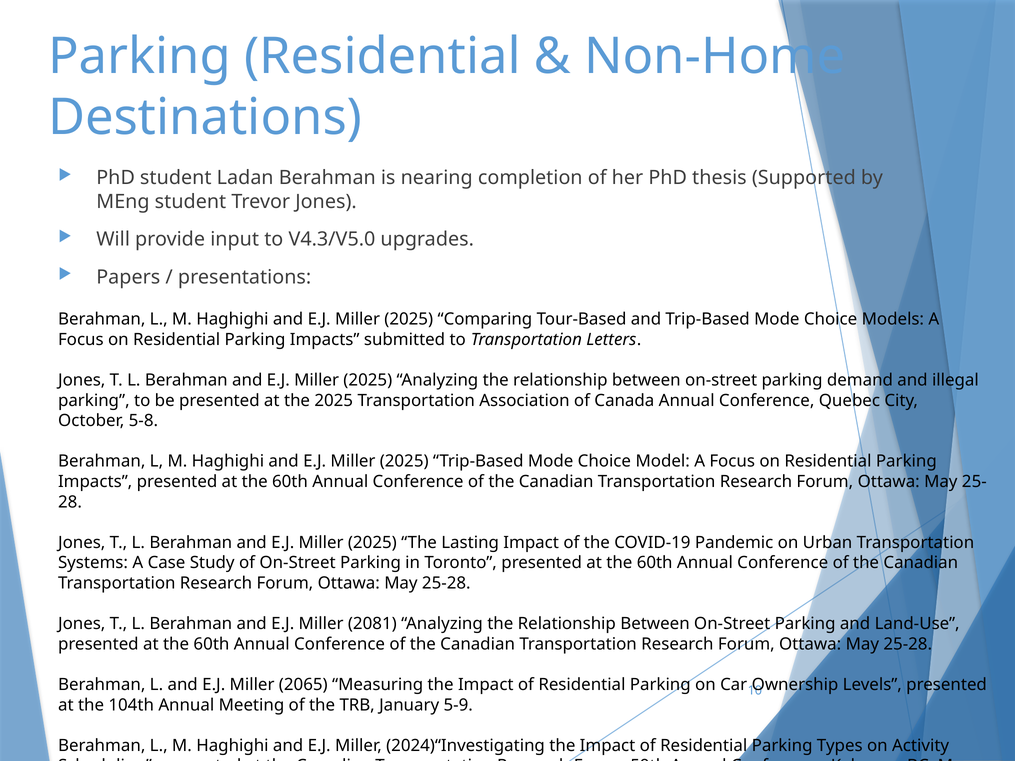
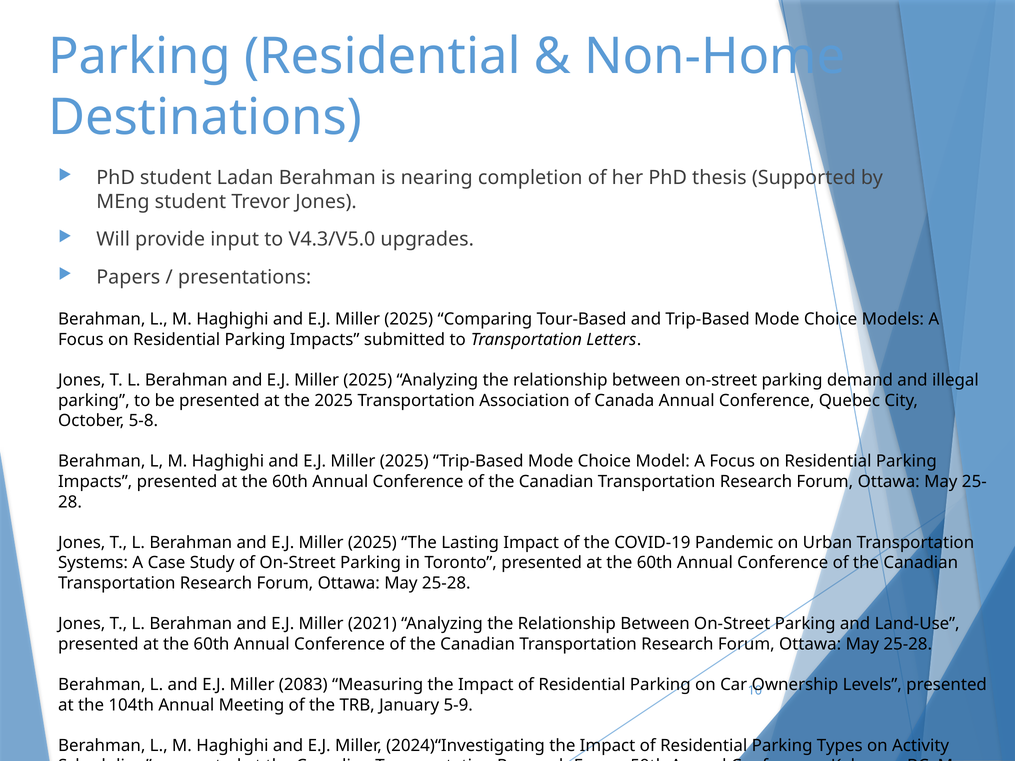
2081: 2081 -> 2021
2065: 2065 -> 2083
